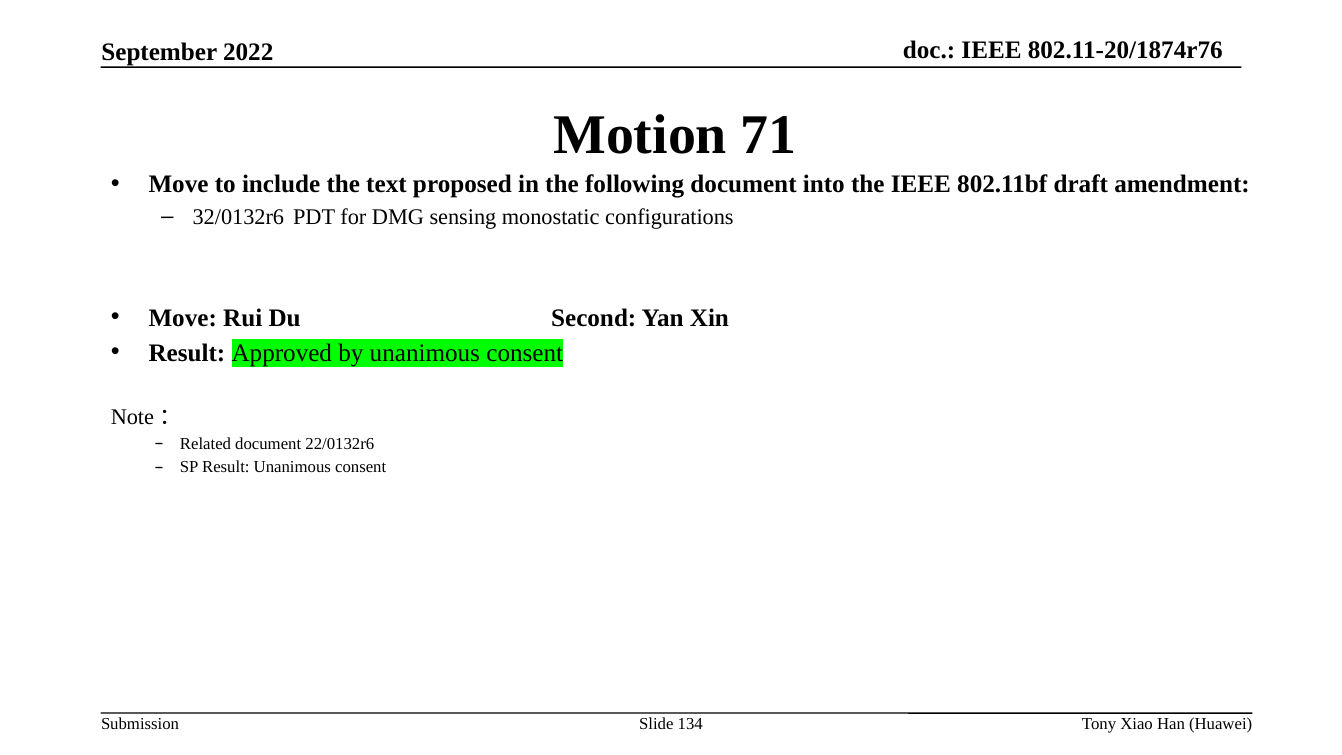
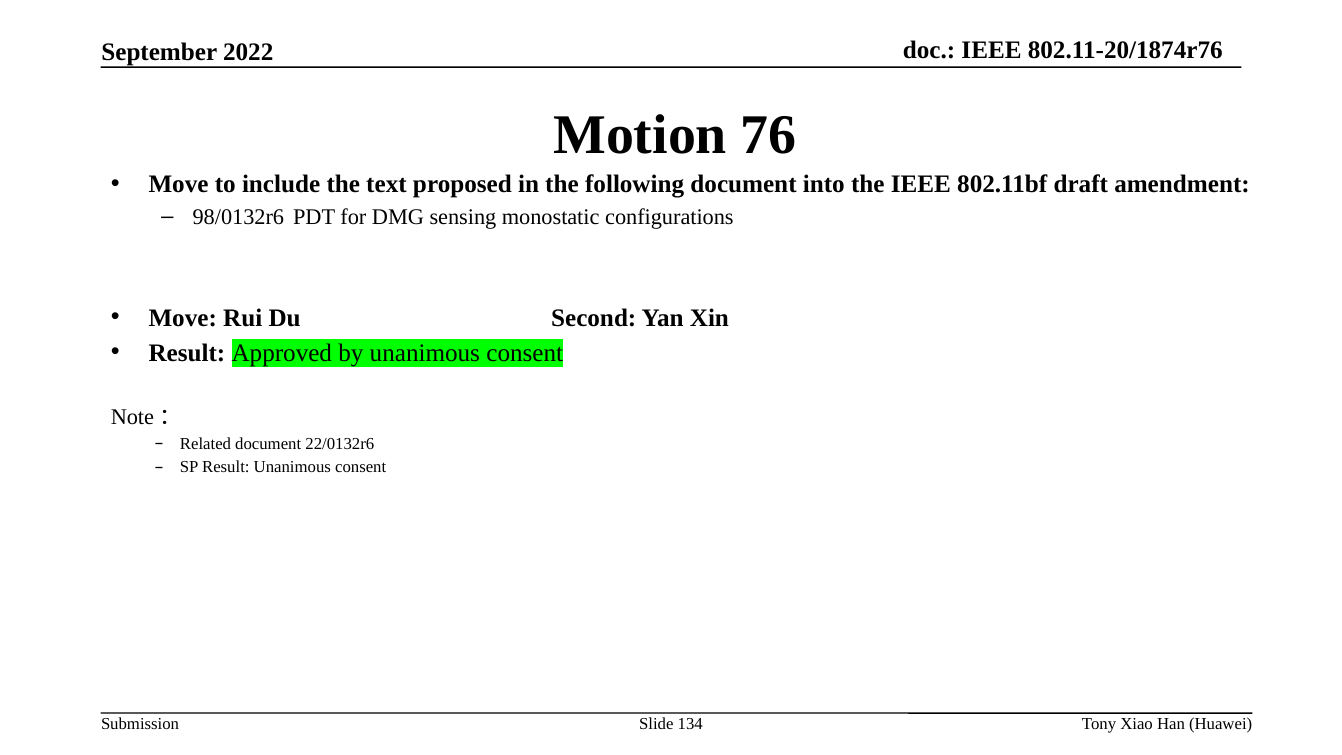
71: 71 -> 76
32/0132r6: 32/0132r6 -> 98/0132r6
